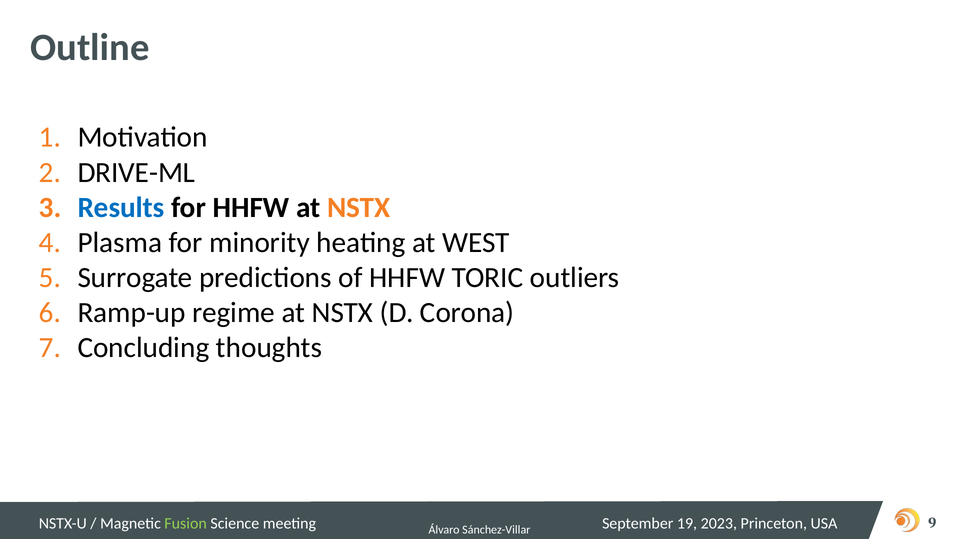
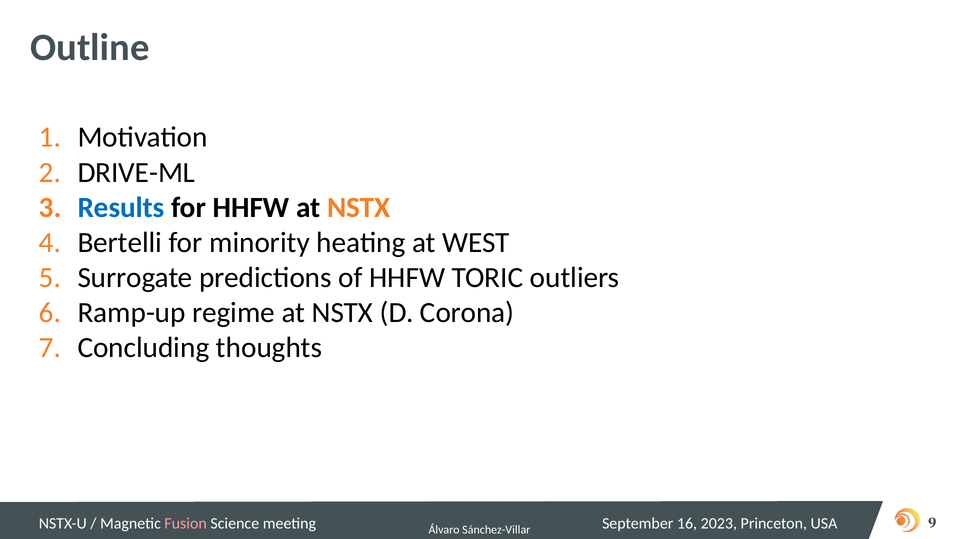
Plasma: Plasma -> Bertelli
Fusion colour: light green -> pink
19: 19 -> 16
